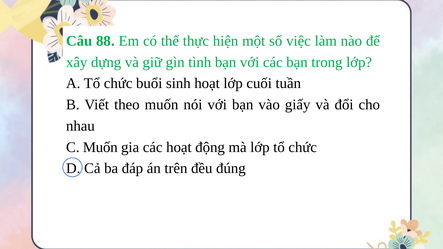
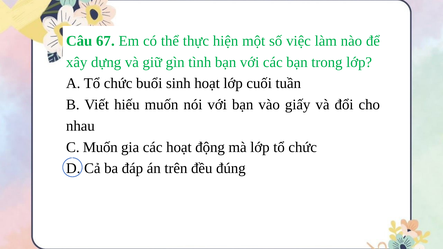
88: 88 -> 67
theo: theo -> hiếu
